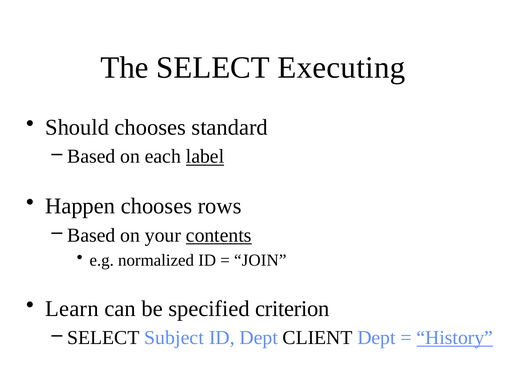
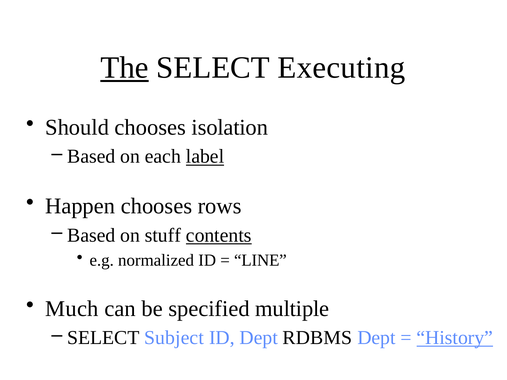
The underline: none -> present
standard: standard -> isolation
your: your -> stuff
JOIN: JOIN -> LINE
Learn: Learn -> Much
criterion: criterion -> multiple
CLIENT: CLIENT -> RDBMS
